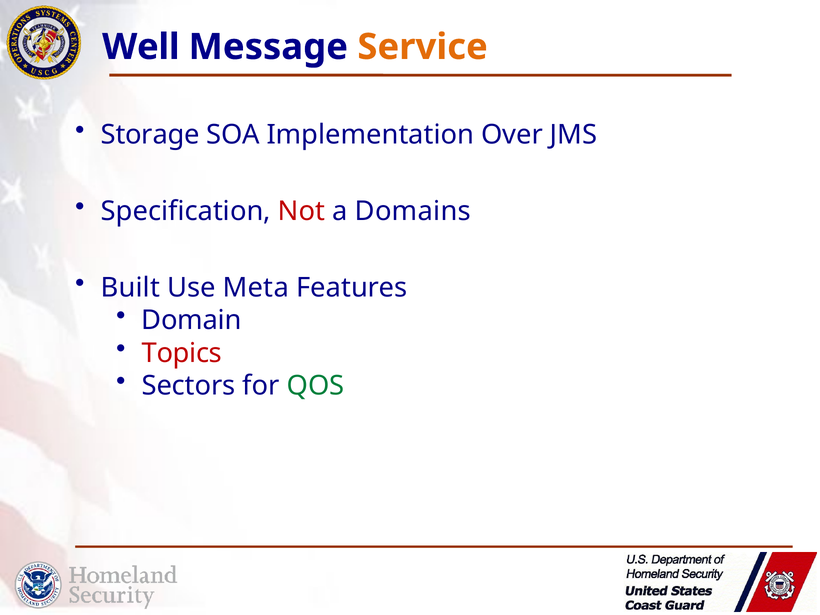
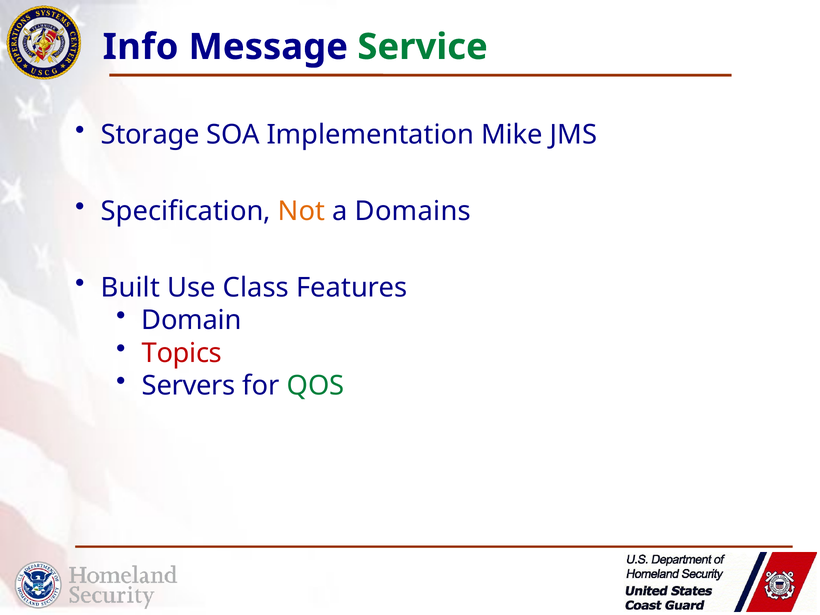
Well: Well -> Info
Service colour: orange -> green
Over: Over -> Mike
Not colour: red -> orange
Meta: Meta -> Class
Sectors: Sectors -> Servers
